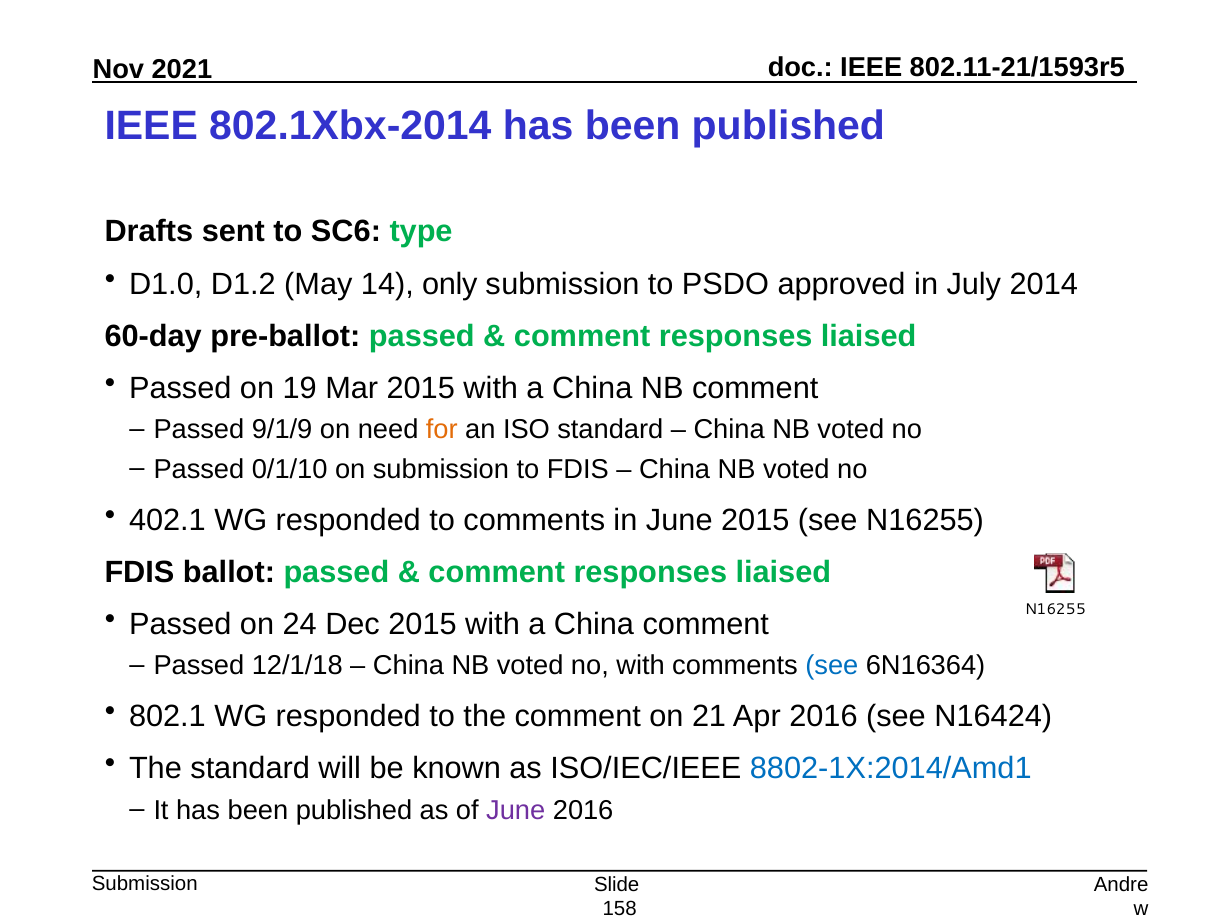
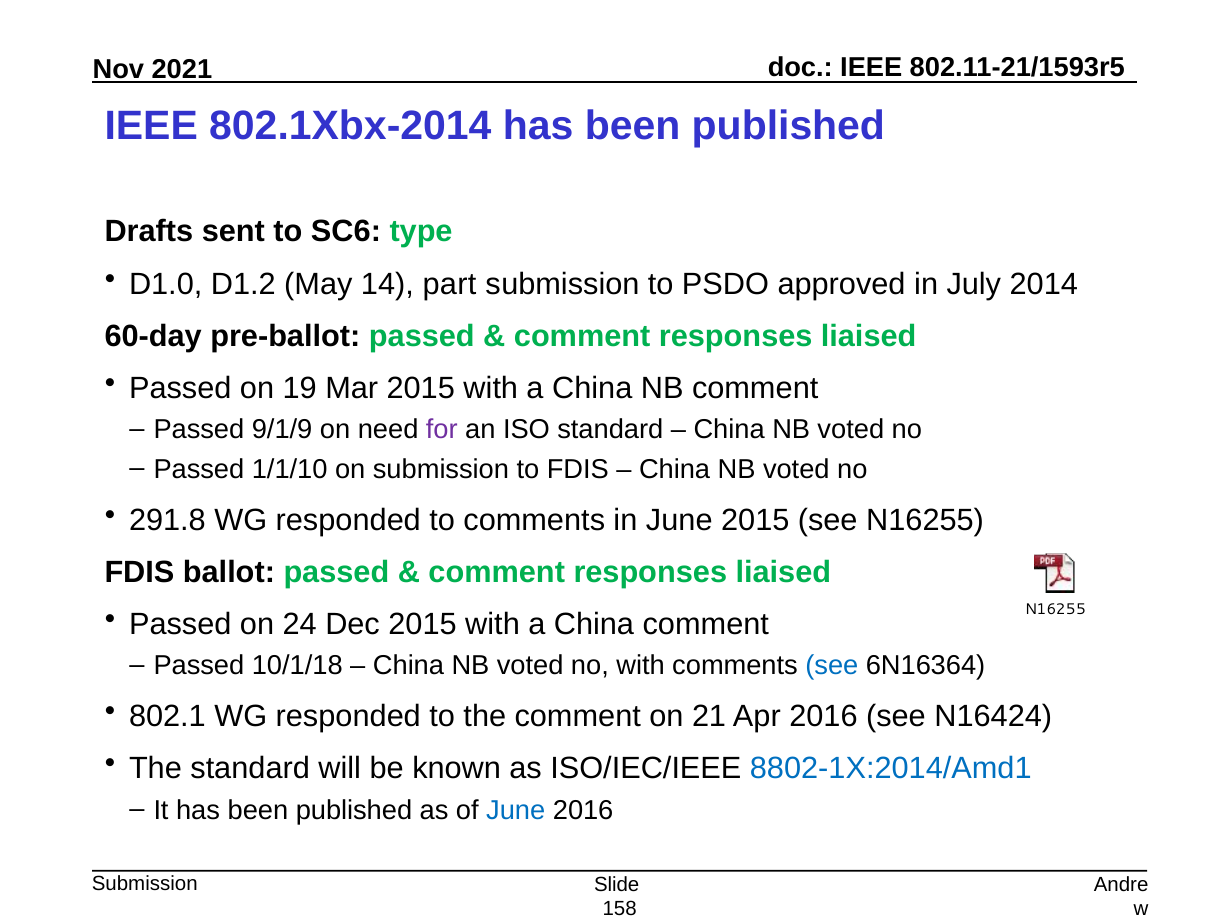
only: only -> part
for colour: orange -> purple
0/1/10: 0/1/10 -> 1/1/10
402.1: 402.1 -> 291.8
12/1/18: 12/1/18 -> 10/1/18
June at (516, 810) colour: purple -> blue
